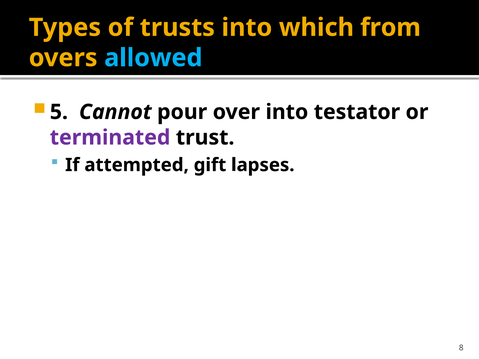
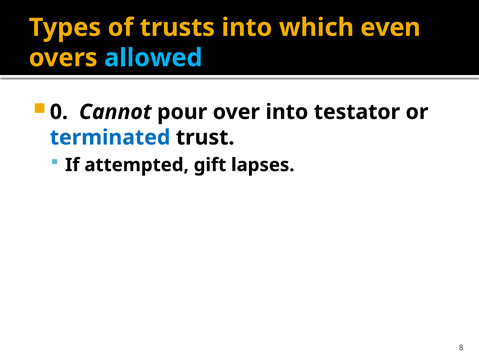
from: from -> even
5: 5 -> 0
terminated colour: purple -> blue
